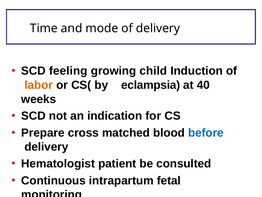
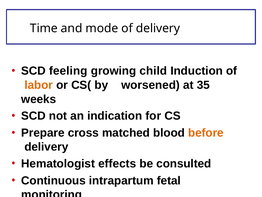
eclampsia: eclampsia -> worsened
40: 40 -> 35
before colour: blue -> orange
patient: patient -> effects
